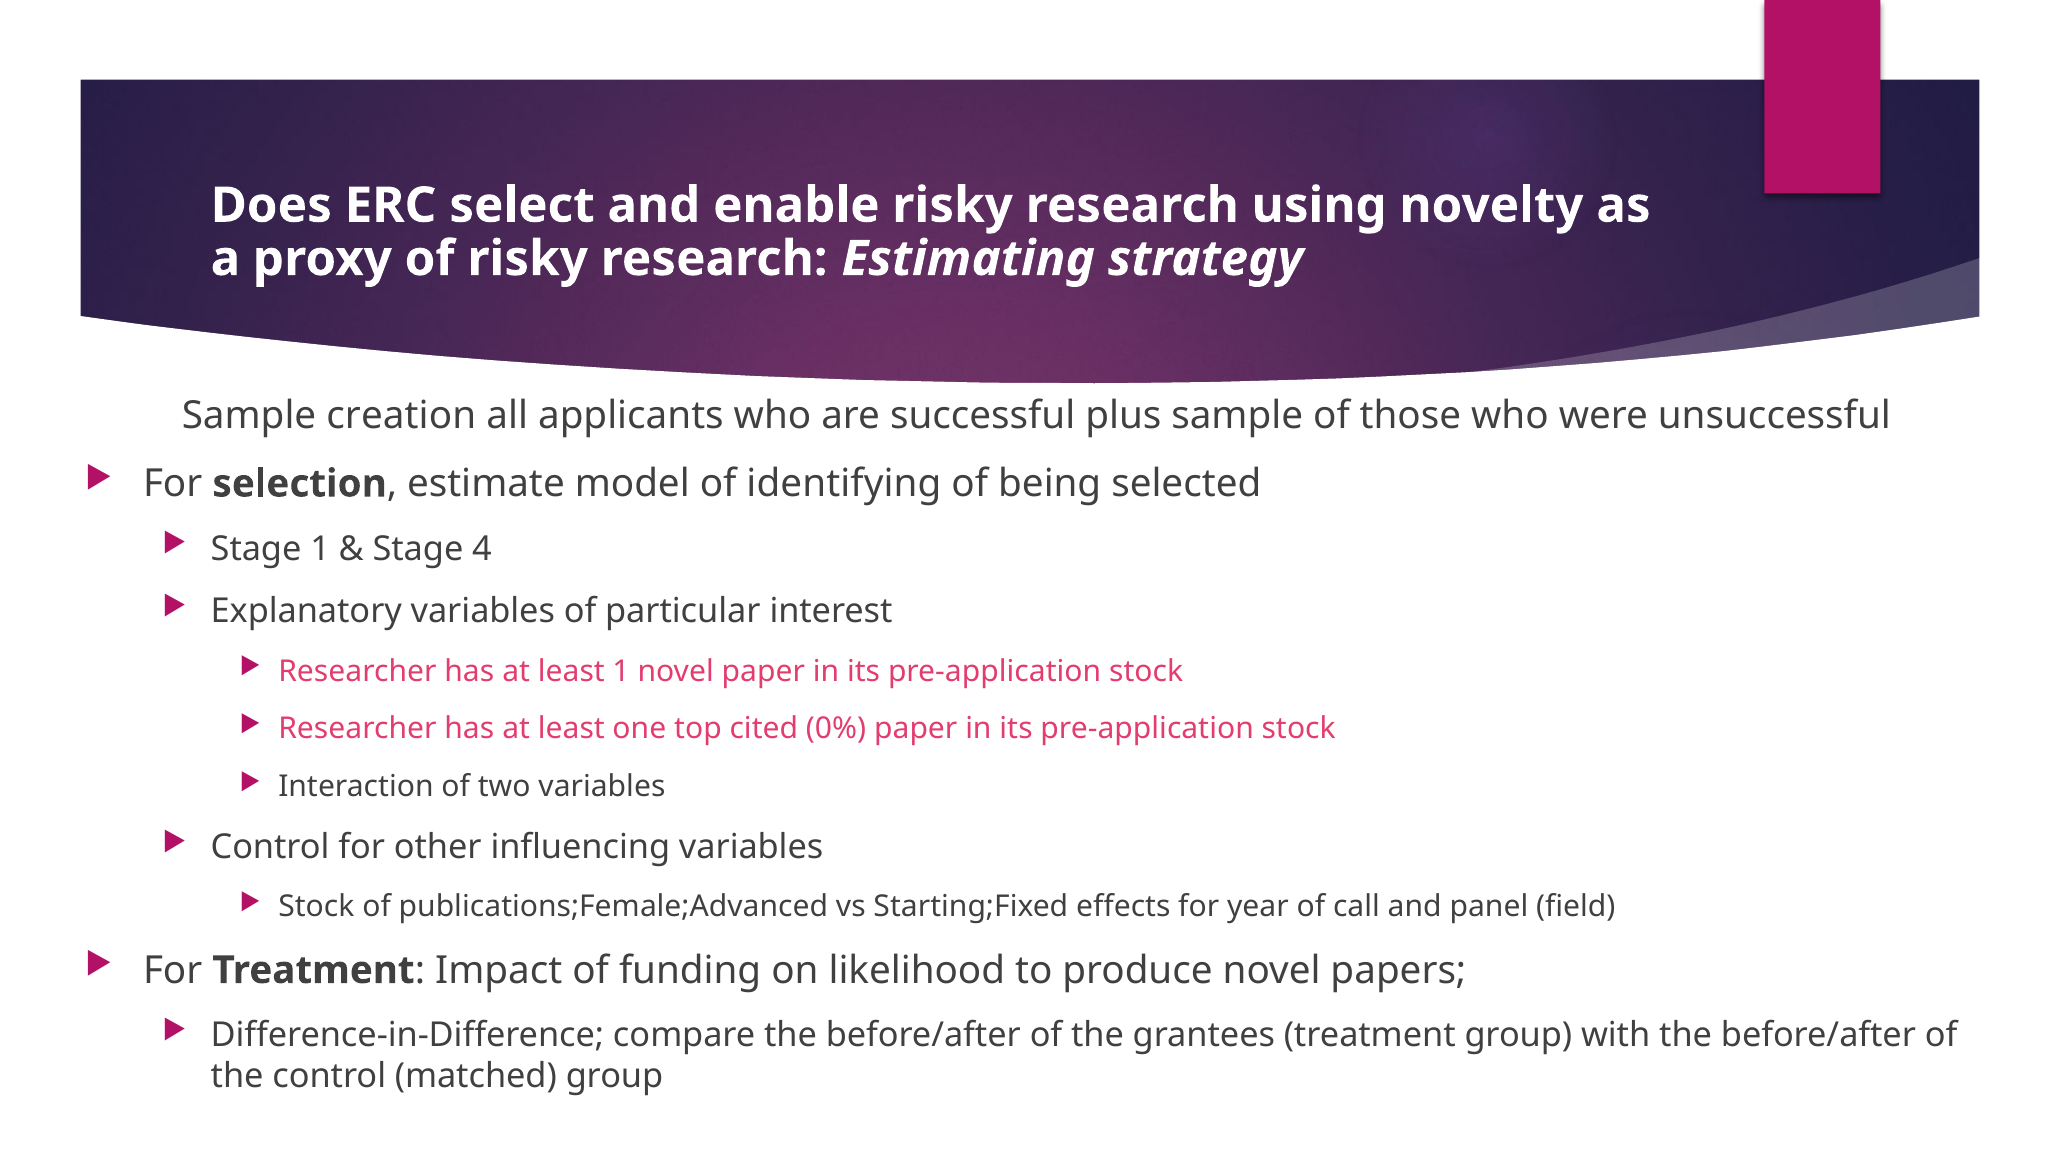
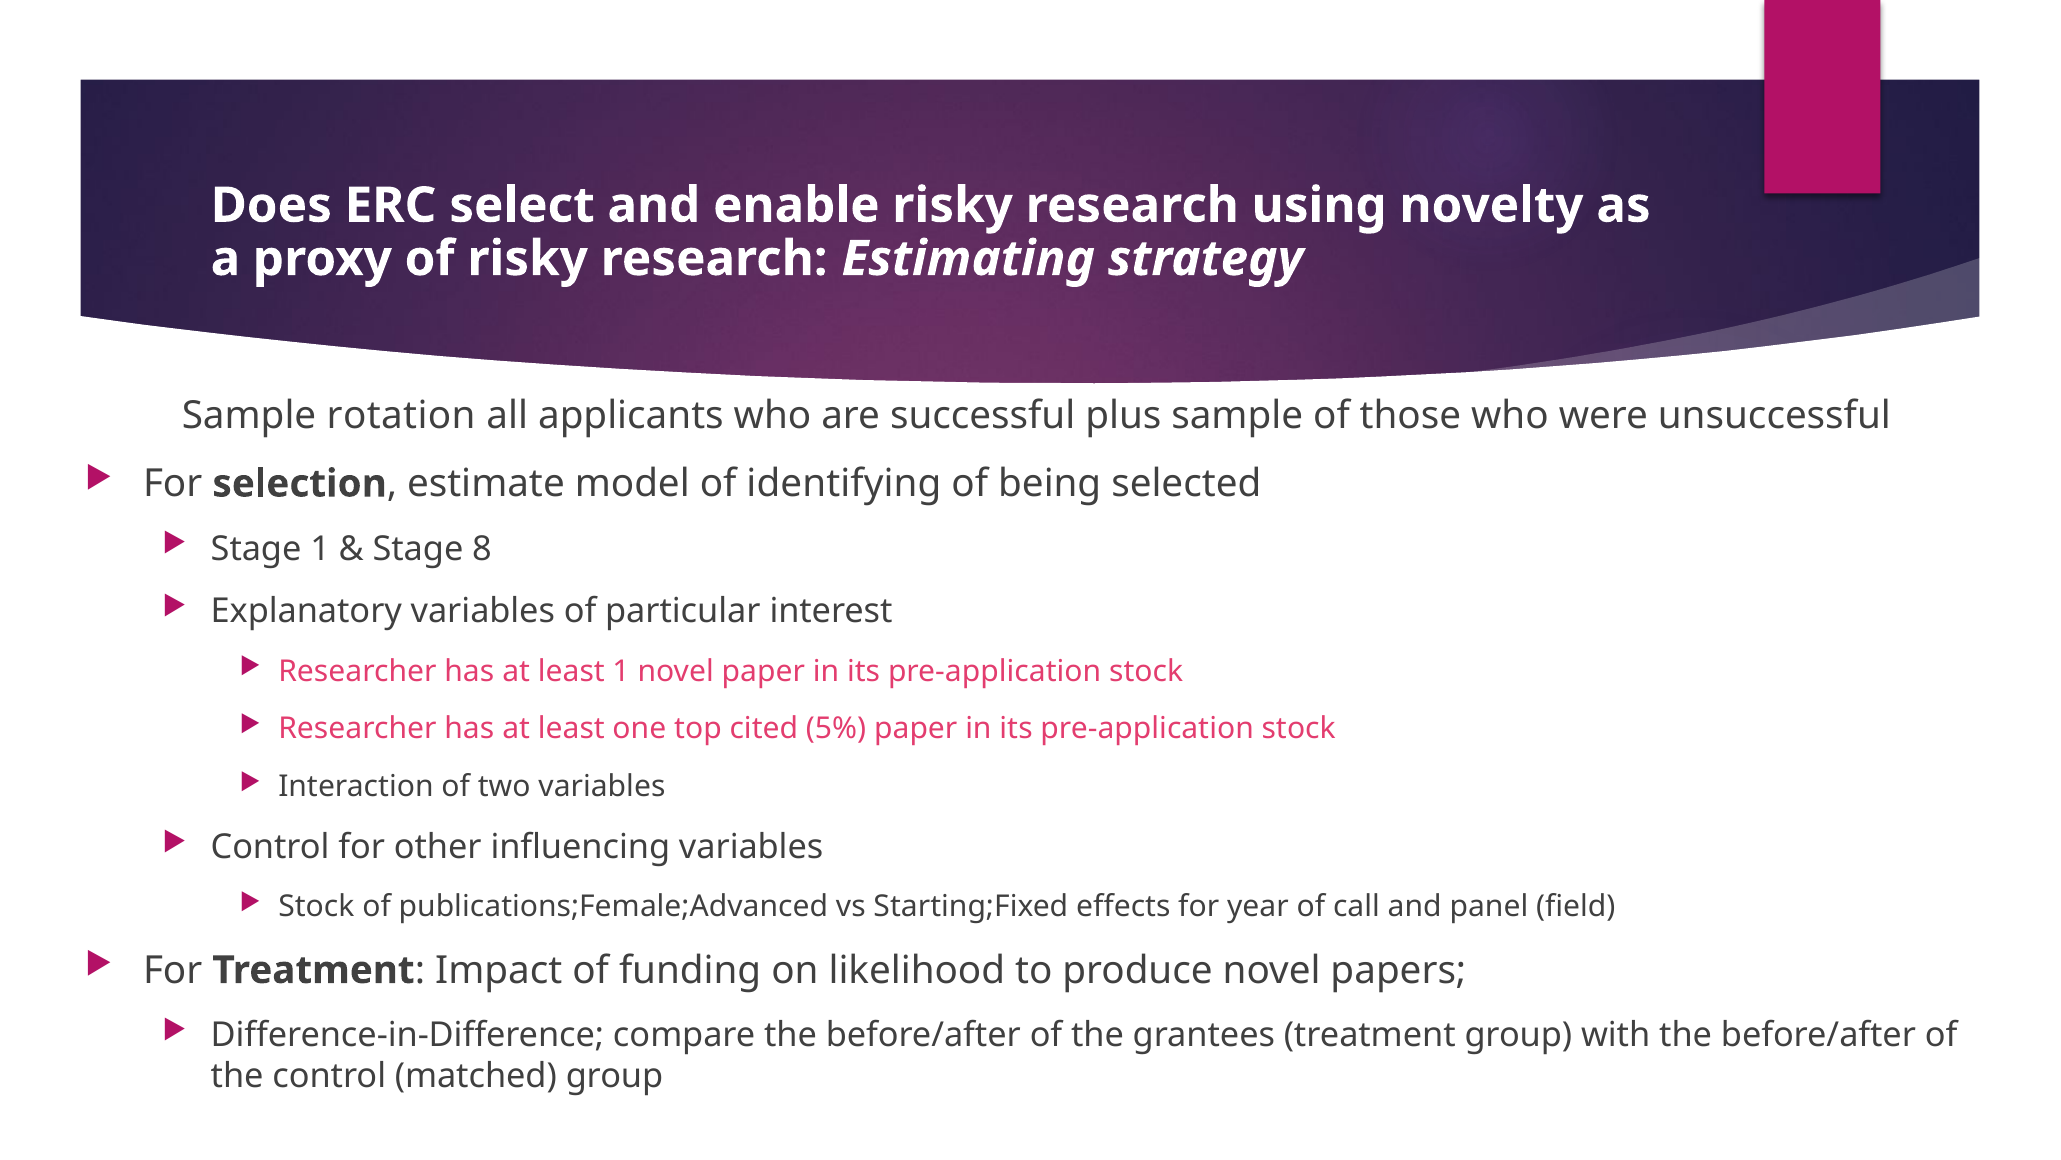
creation: creation -> rotation
4: 4 -> 8
0%: 0% -> 5%
